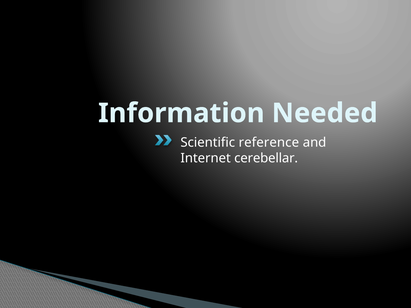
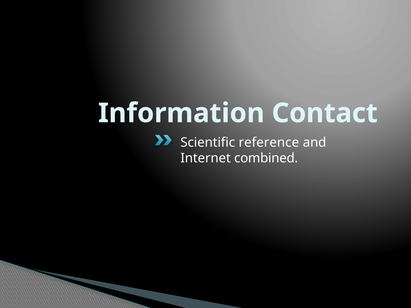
Needed: Needed -> Contact
cerebellar: cerebellar -> combined
